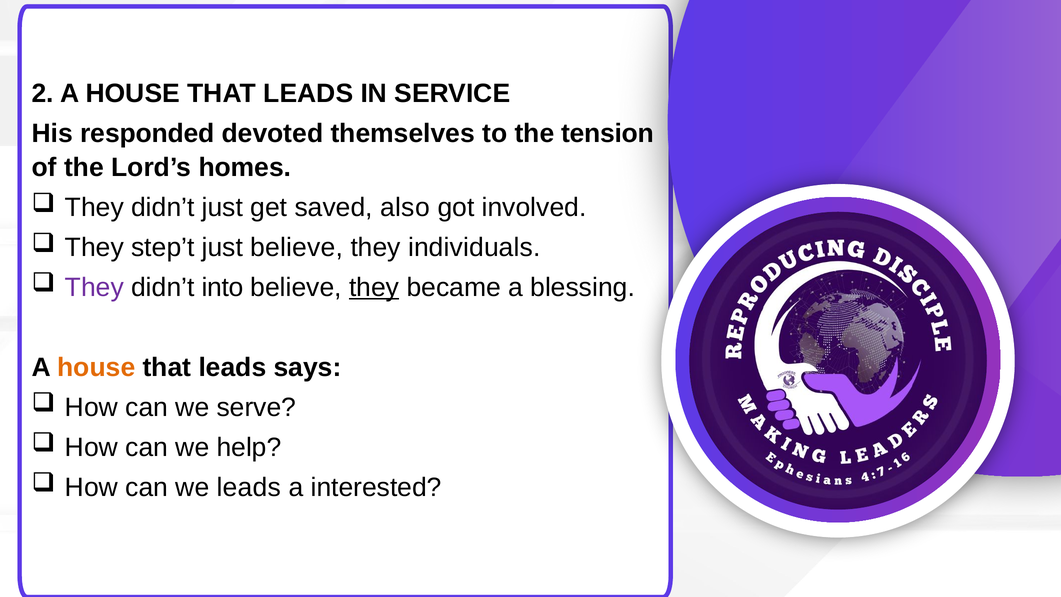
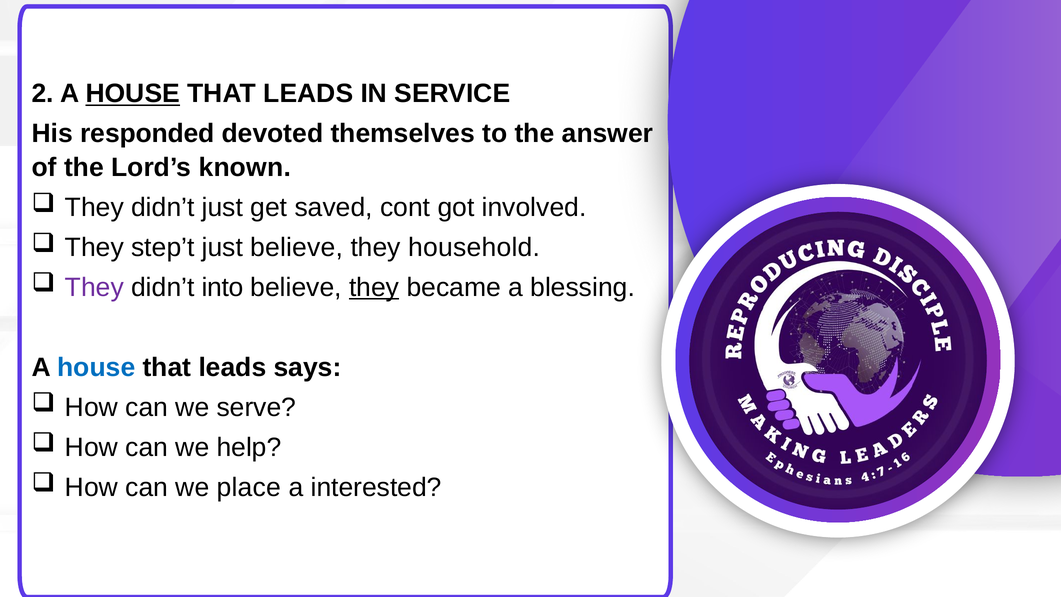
HOUSE at (133, 94) underline: none -> present
tension: tension -> answer
homes: homes -> known
also: also -> cont
individuals: individuals -> household
house at (96, 367) colour: orange -> blue
we leads: leads -> place
